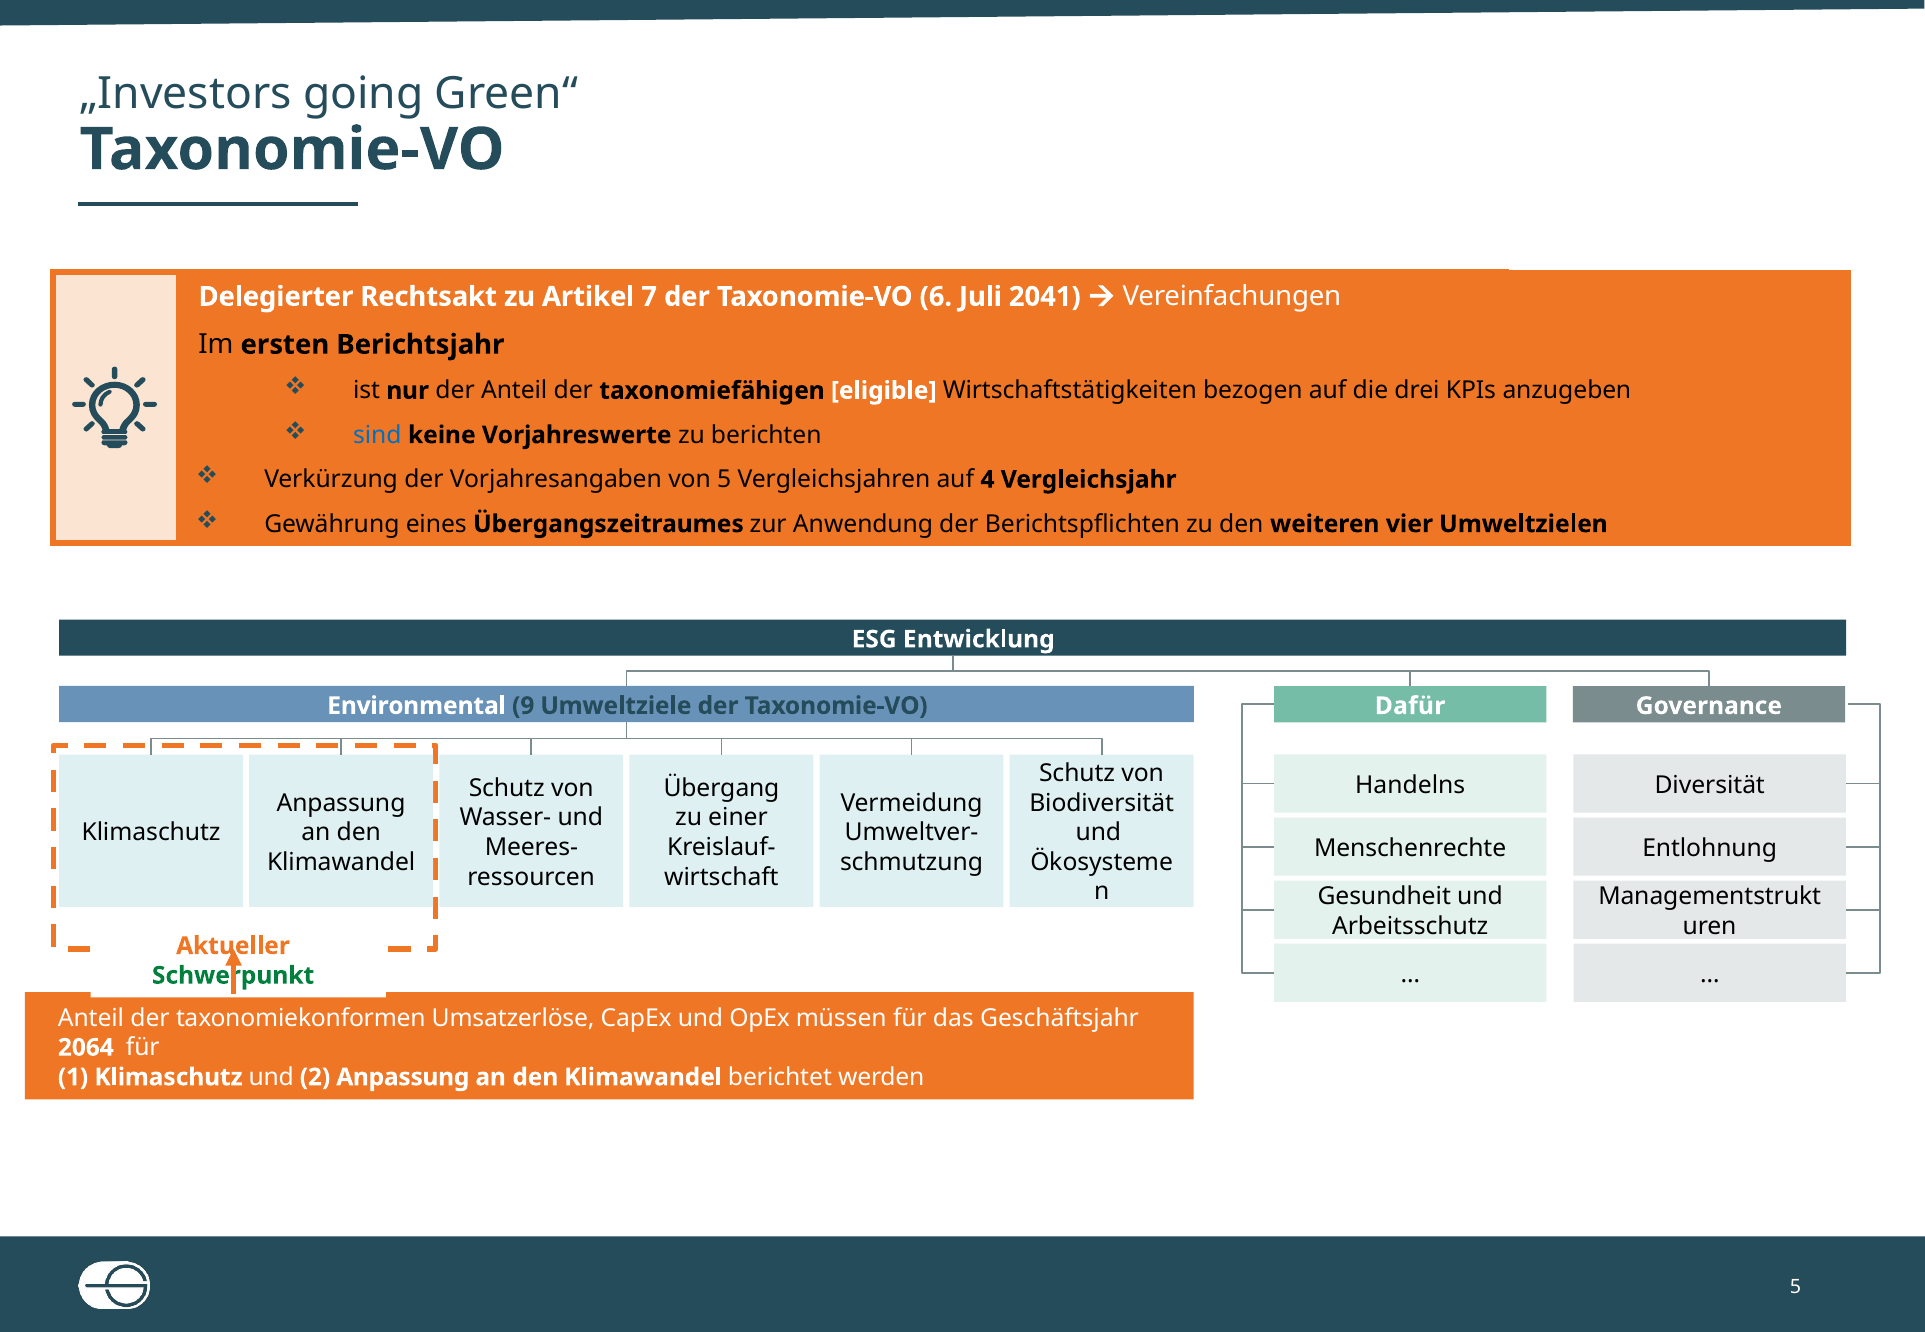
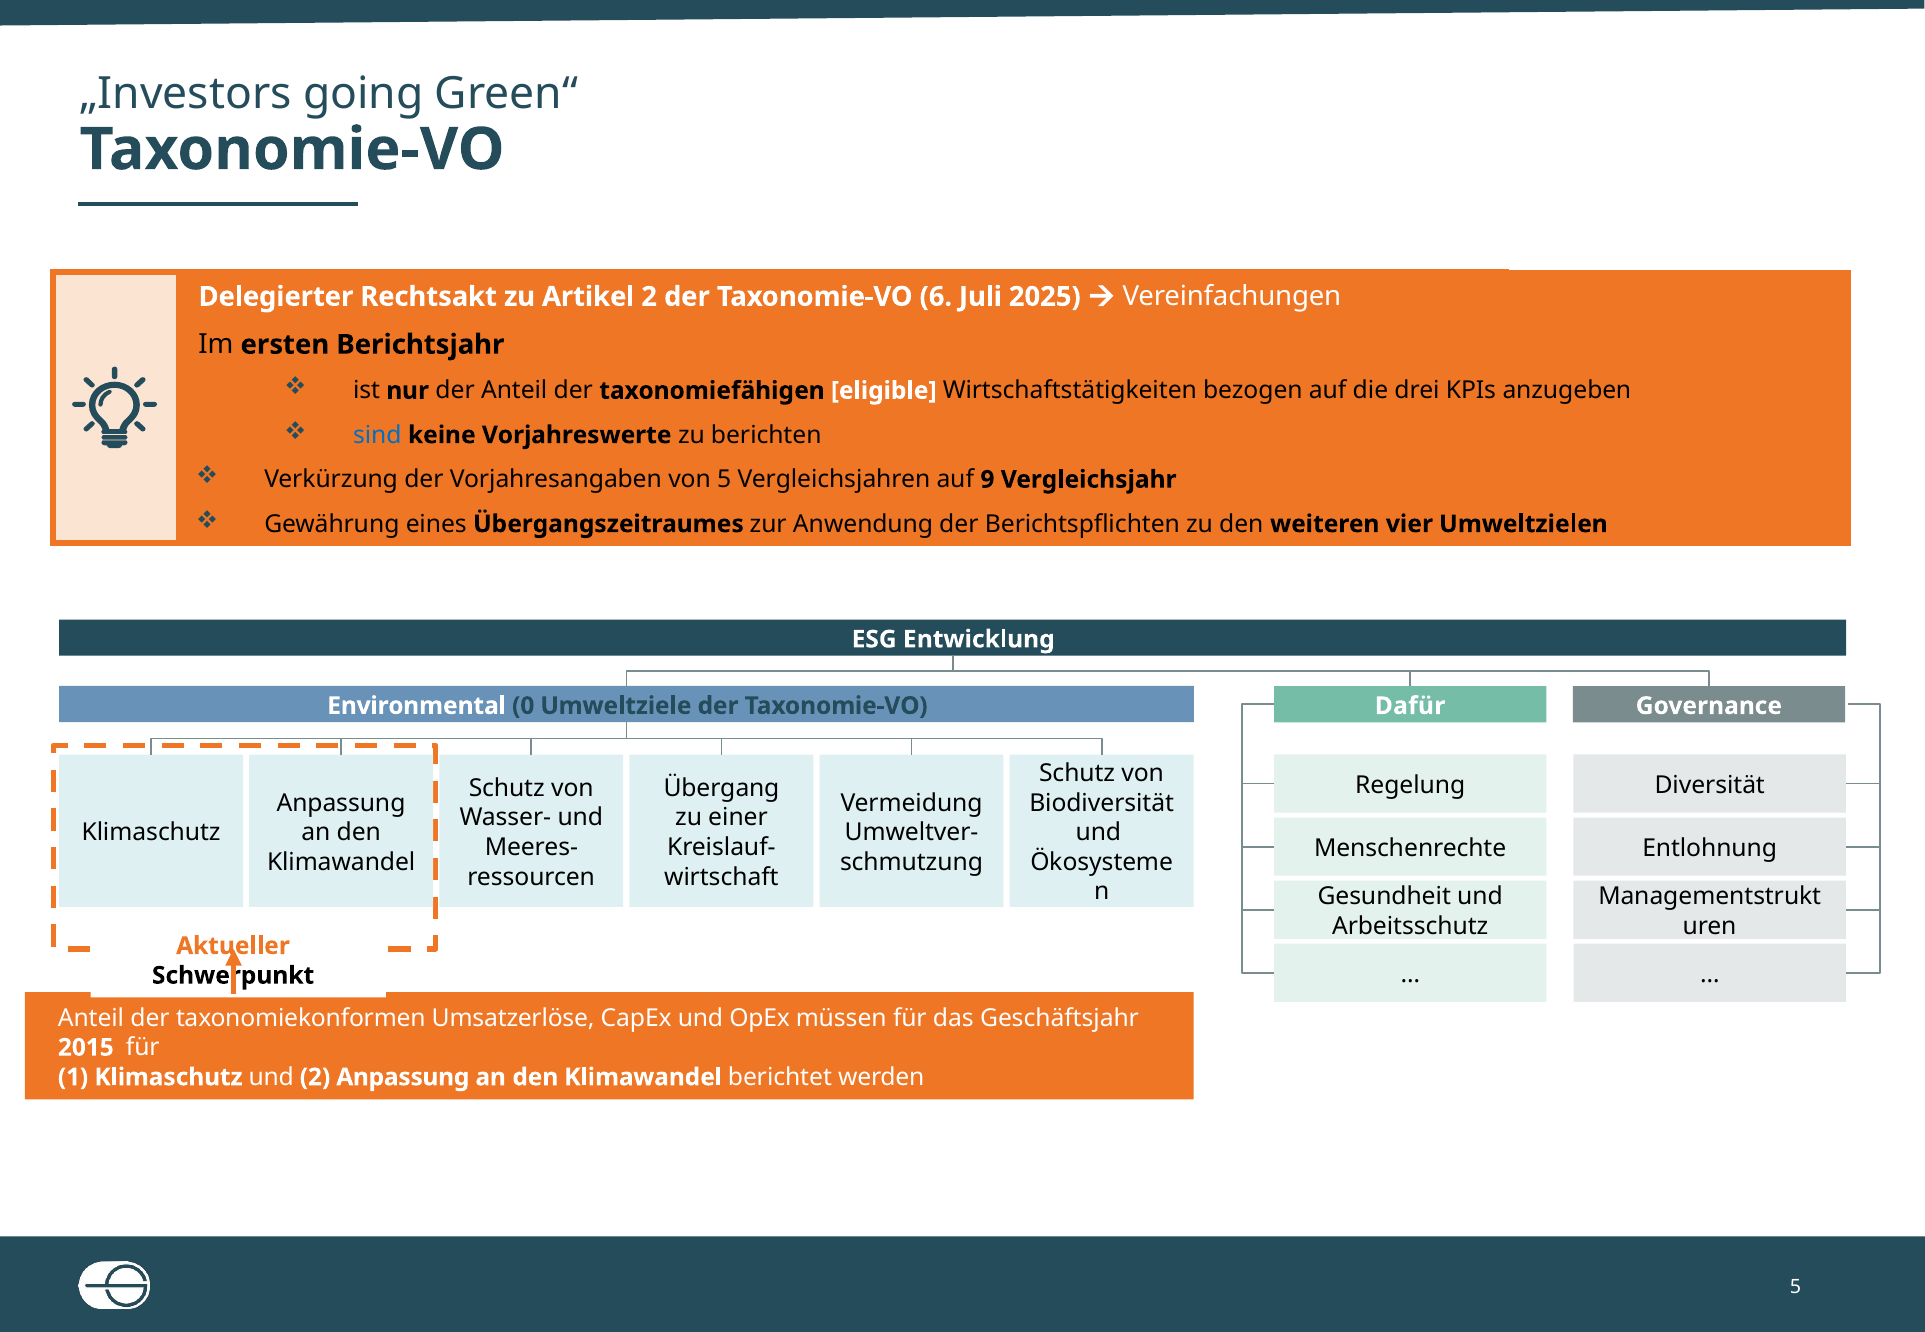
Artikel 7: 7 -> 2
2041: 2041 -> 2025
4: 4 -> 9
9: 9 -> 0
Handelns: Handelns -> Regelung
Schwerpunkt colour: green -> black
2064: 2064 -> 2015
